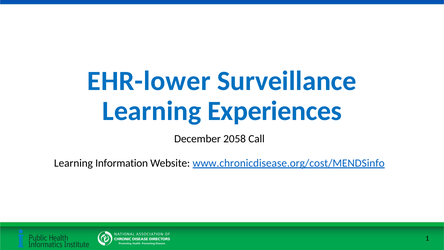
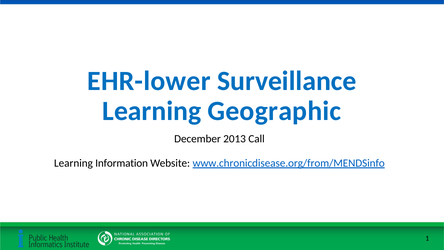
Experiences: Experiences -> Geographic
2058: 2058 -> 2013
www.chronicdisease.org/cost/MENDSinfo: www.chronicdisease.org/cost/MENDSinfo -> www.chronicdisease.org/from/MENDSinfo
